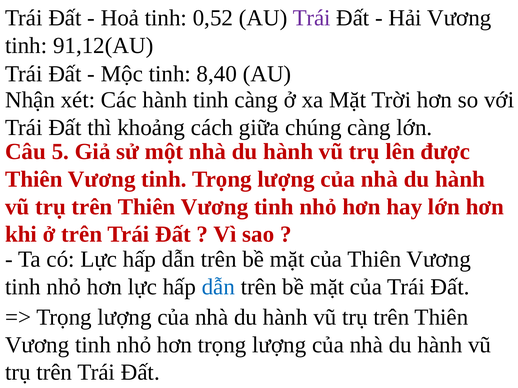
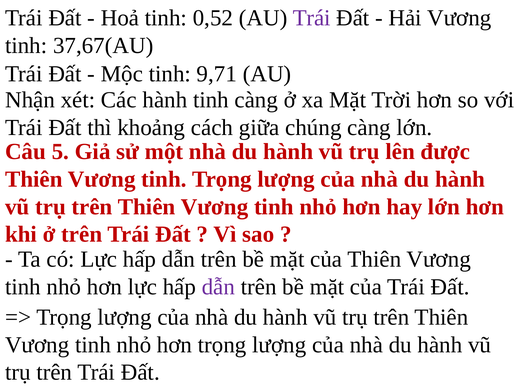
91,12(AU: 91,12(AU -> 37,67(AU
8,40: 8,40 -> 9,71
dẫn at (218, 287) colour: blue -> purple
